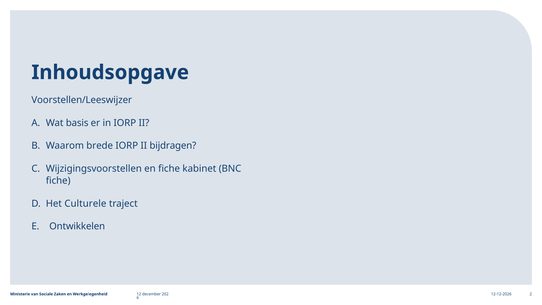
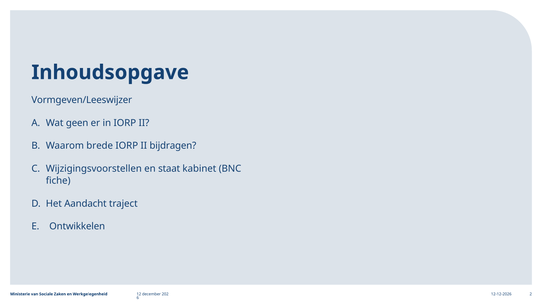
Voorstellen/Leeswijzer: Voorstellen/Leeswijzer -> Vormgeven/Leeswijzer
basis: basis -> geen
en fiche: fiche -> staat
Culturele: Culturele -> Aandacht
